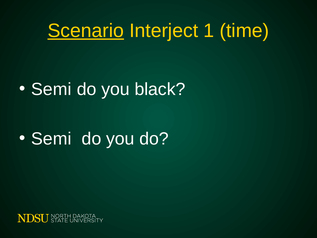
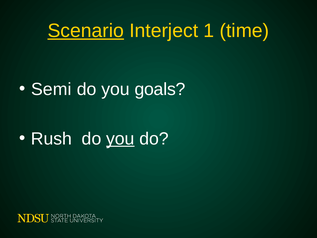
black: black -> goals
Semi at (51, 139): Semi -> Rush
you at (120, 139) underline: none -> present
